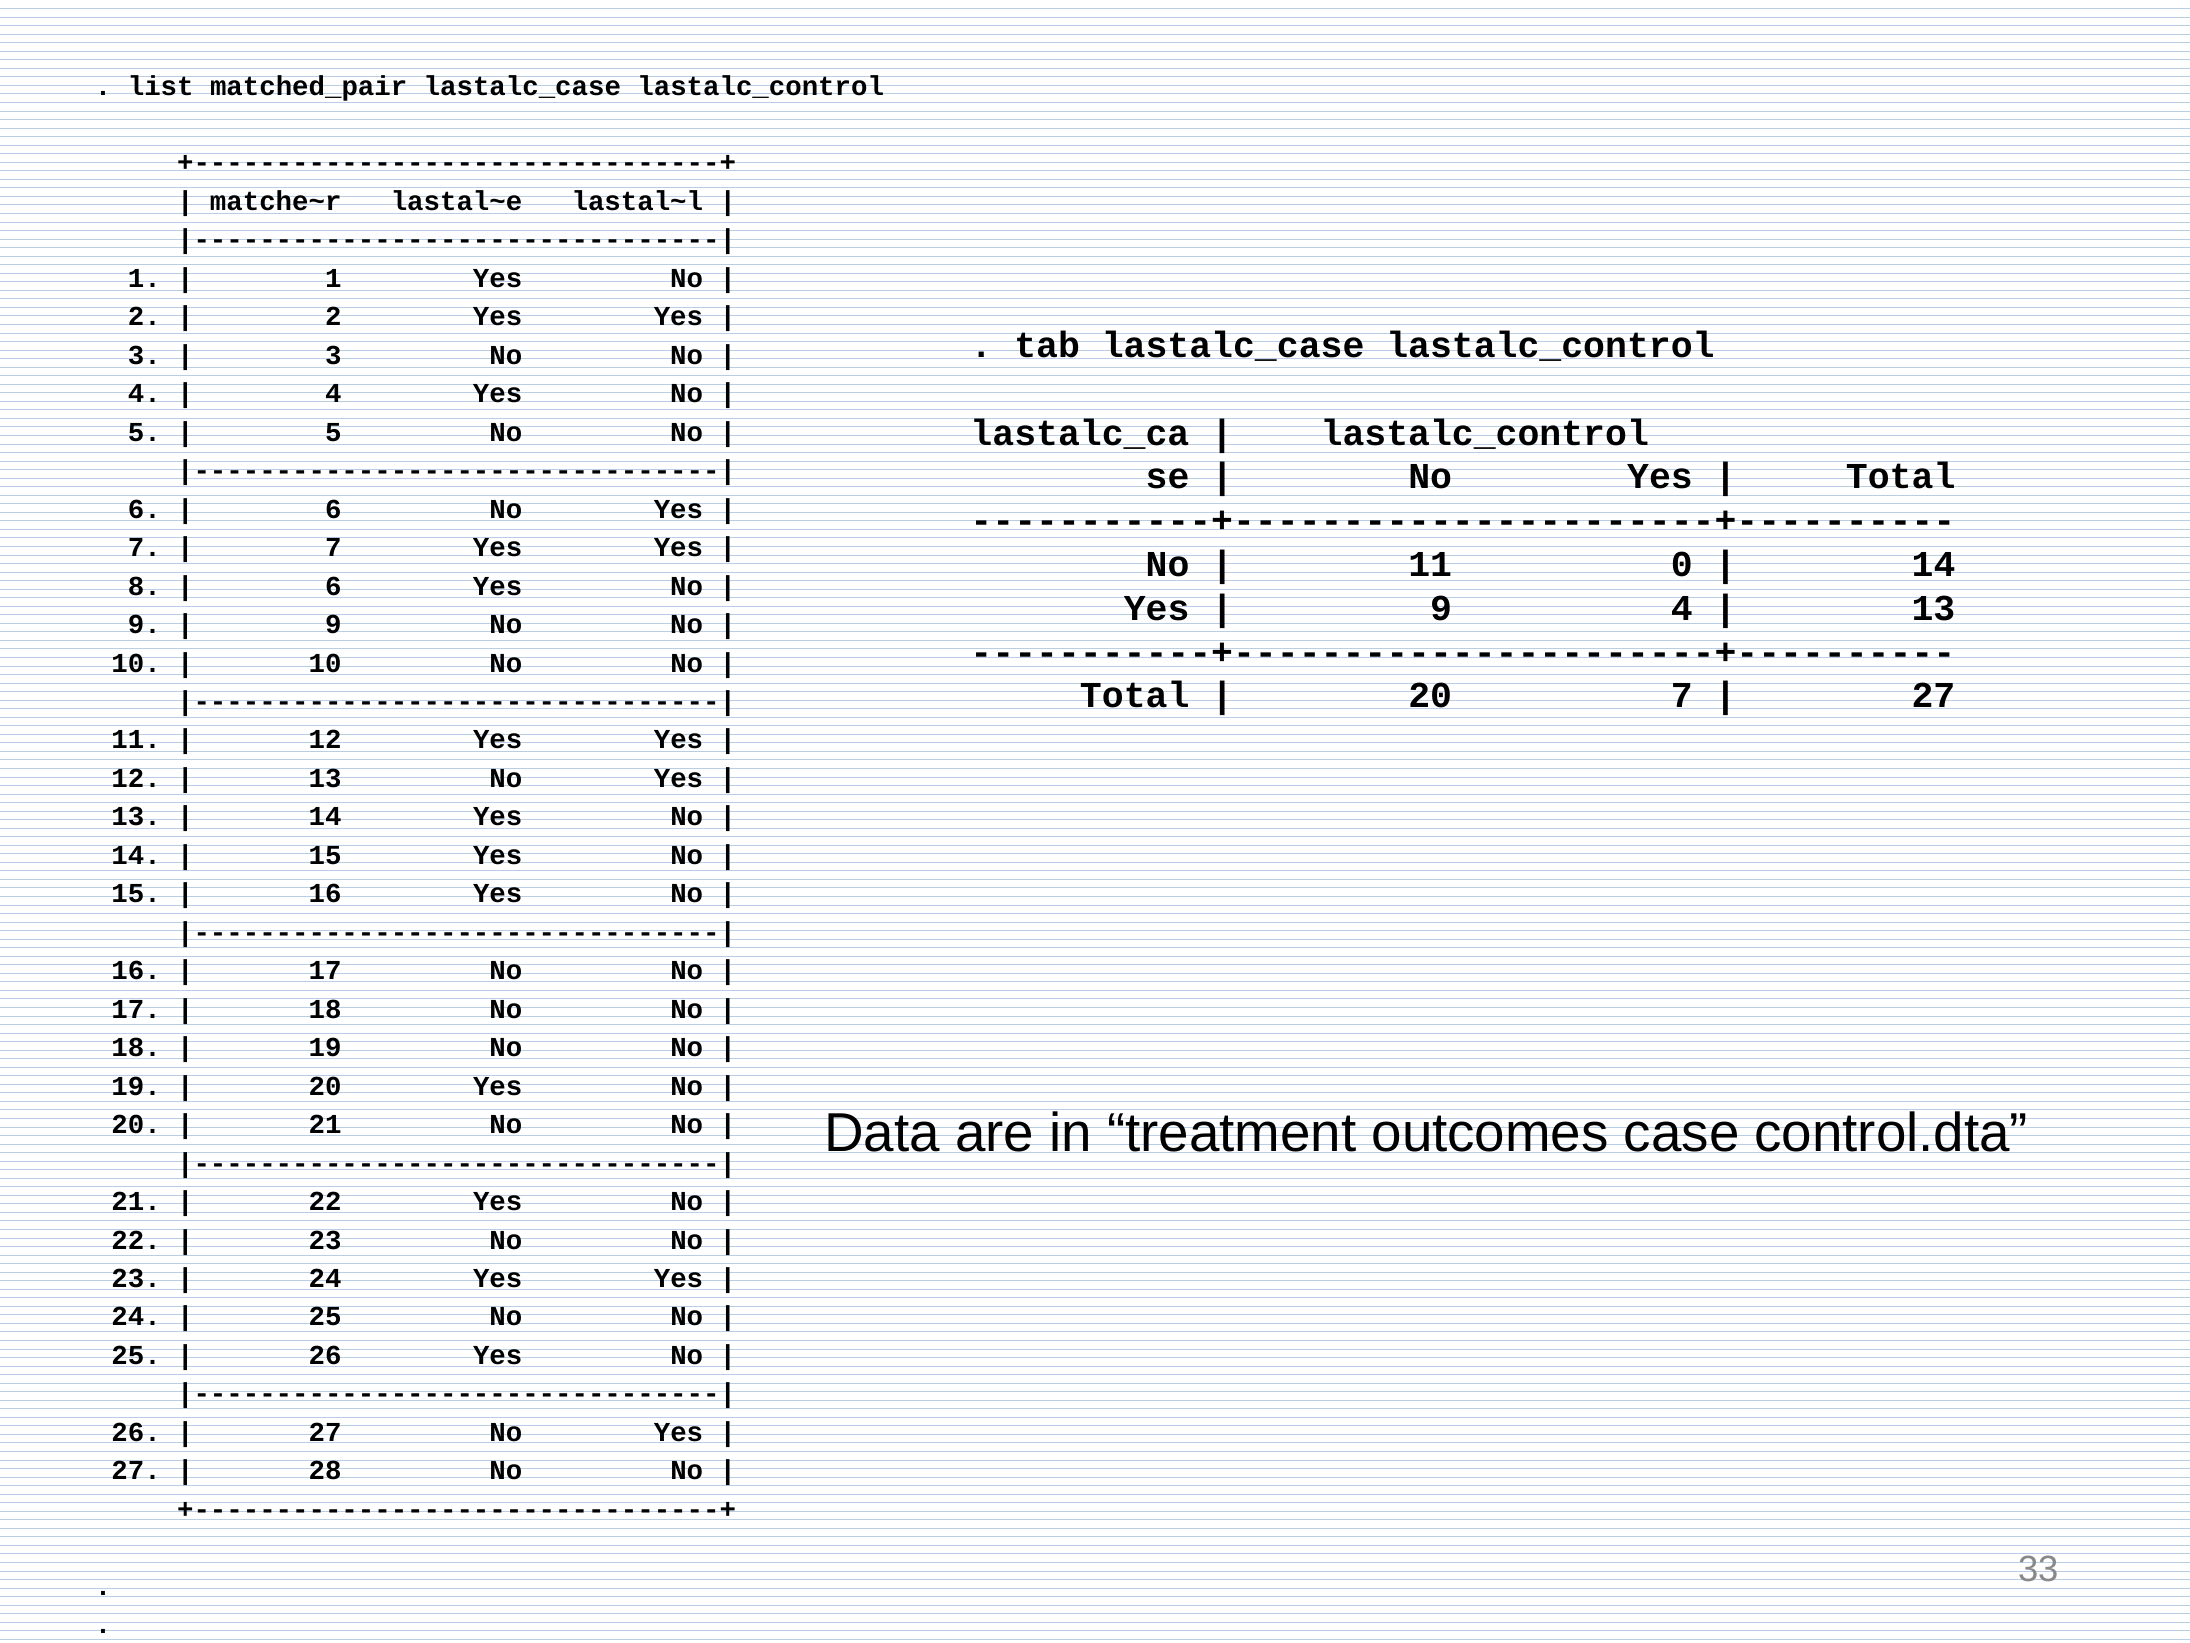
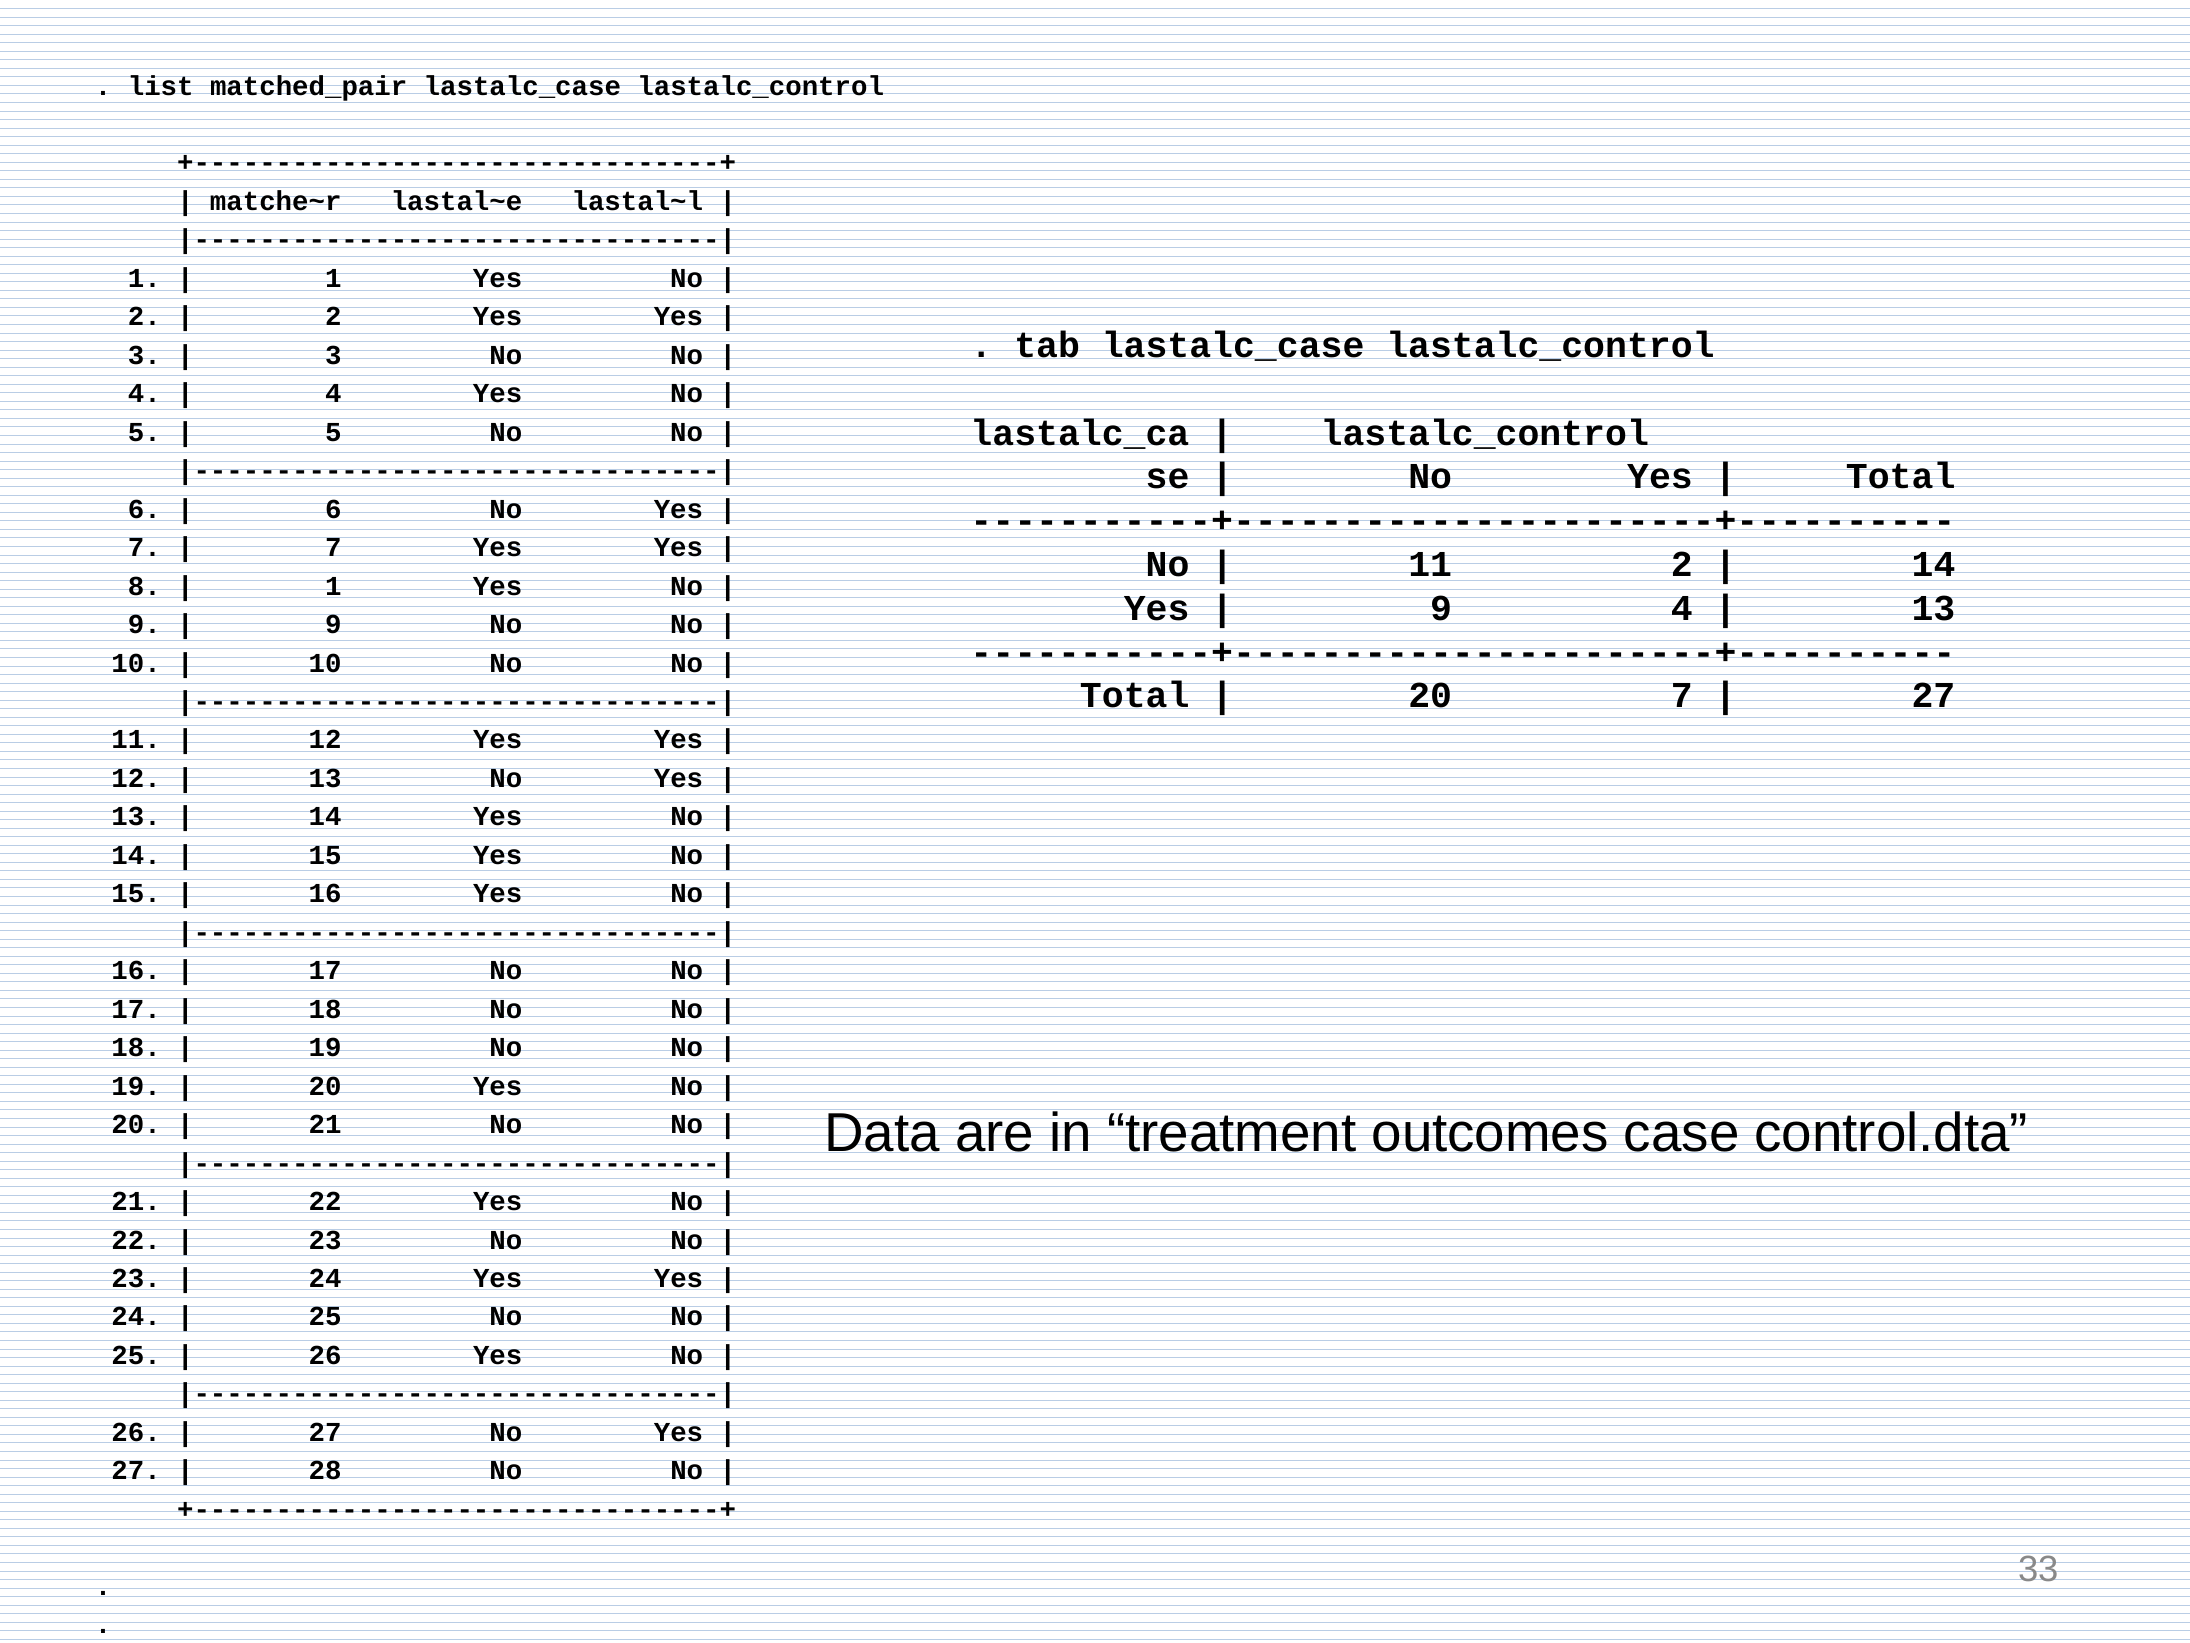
11 0: 0 -> 2
6 at (333, 586): 6 -> 1
